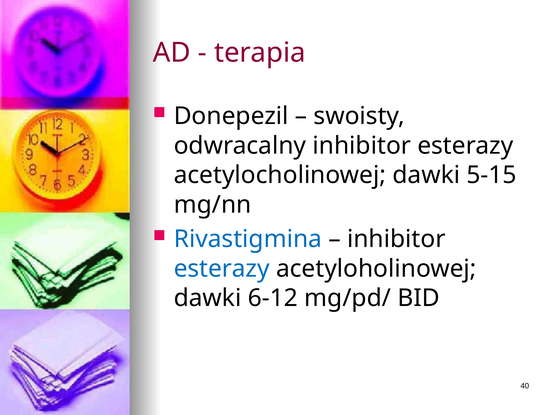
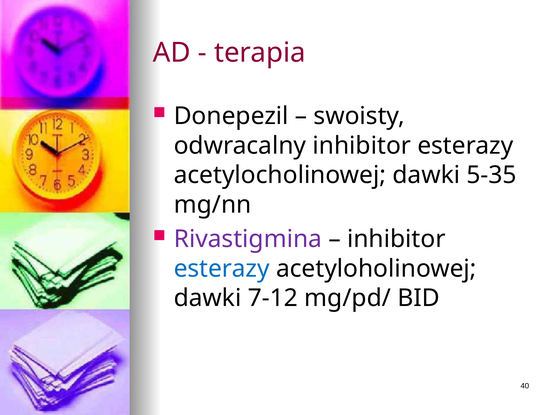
5-15: 5-15 -> 5-35
Rivastigmina colour: blue -> purple
6-12: 6-12 -> 7-12
